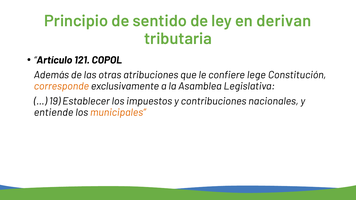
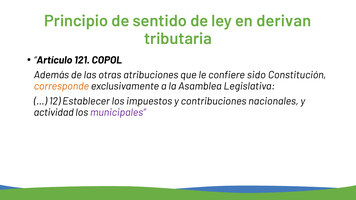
lege: lege -> sido
19: 19 -> 12
entiende: entiende -> actividad
municipales colour: orange -> purple
